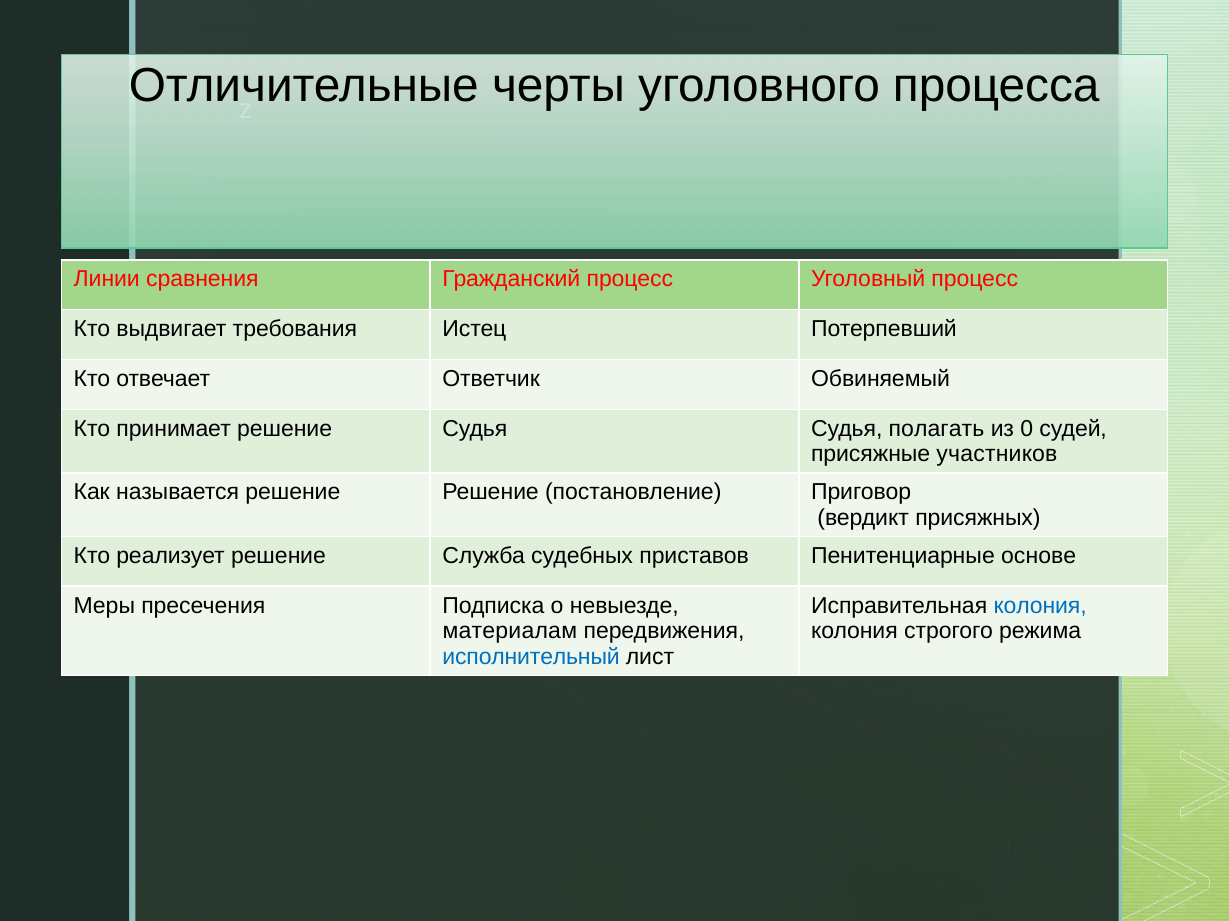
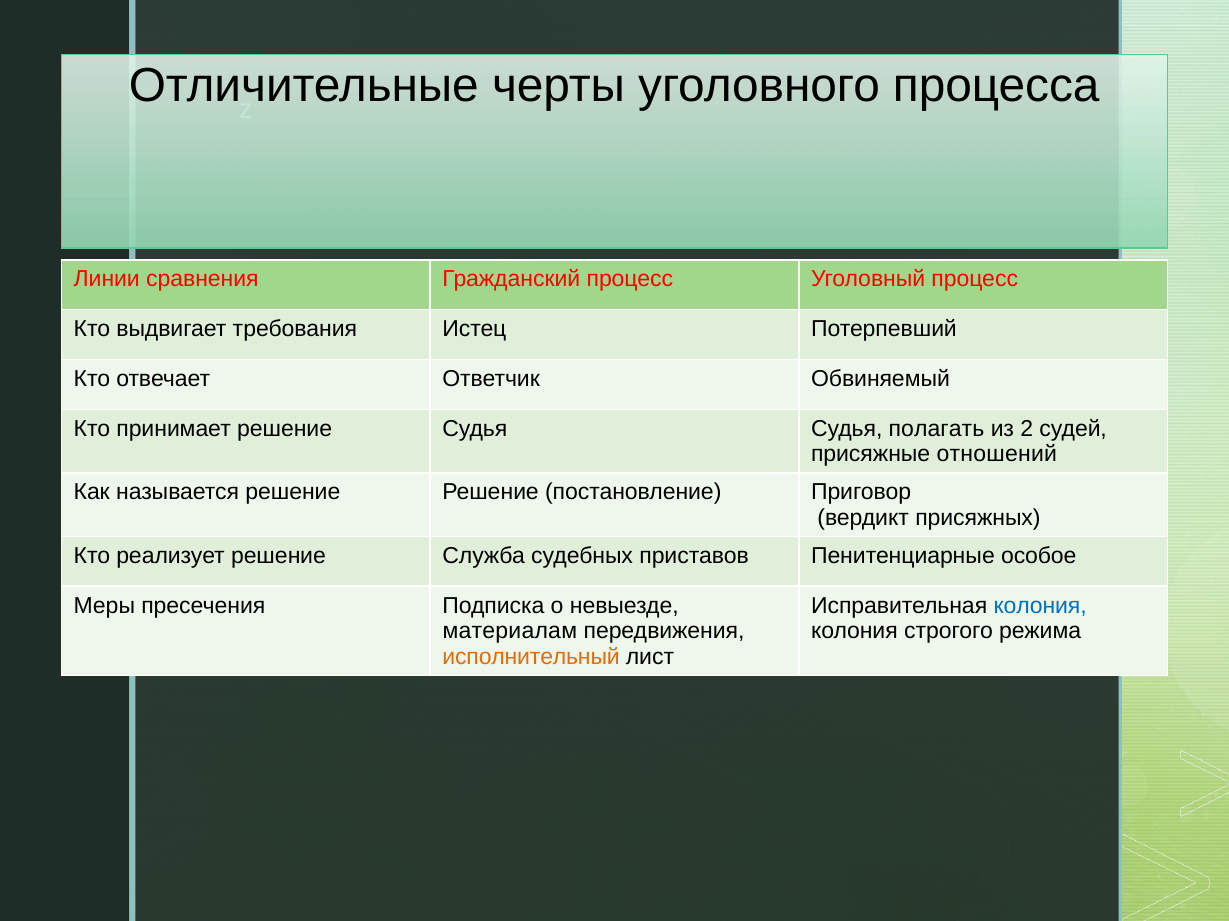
0: 0 -> 2
участников: участников -> отношений
основе: основе -> особое
исполнительный colour: blue -> orange
